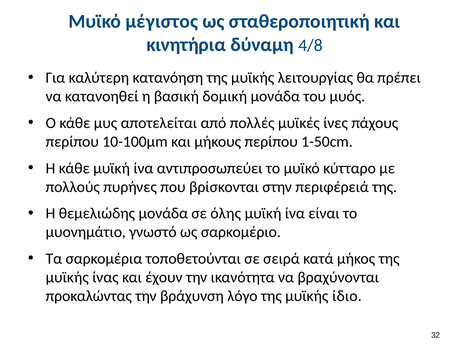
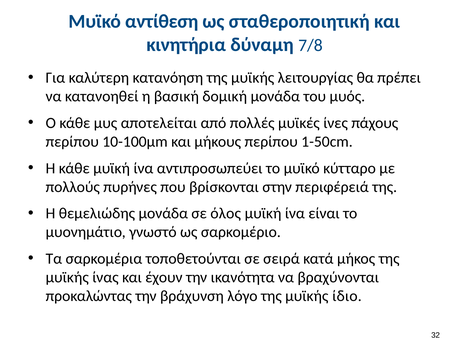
μέγιστος: μέγιστος -> αντίθεση
4/8: 4/8 -> 7/8
όλης: όλης -> όλος
